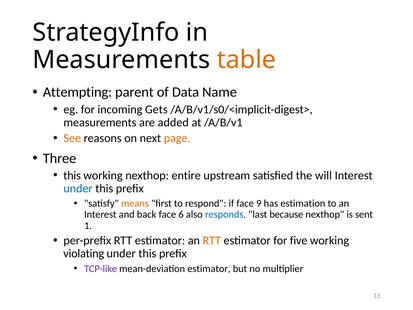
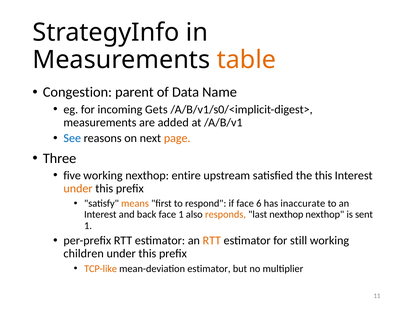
Attempting: Attempting -> Congestion
See colour: orange -> blue
this at (72, 175): this -> five
the will: will -> this
under at (78, 188) colour: blue -> orange
9: 9 -> 6
estimation: estimation -> inaccurate
face 6: 6 -> 1
responds colour: blue -> orange
last because: because -> nexthop
five: five -> still
violating: violating -> children
TCP-like colour: purple -> orange
